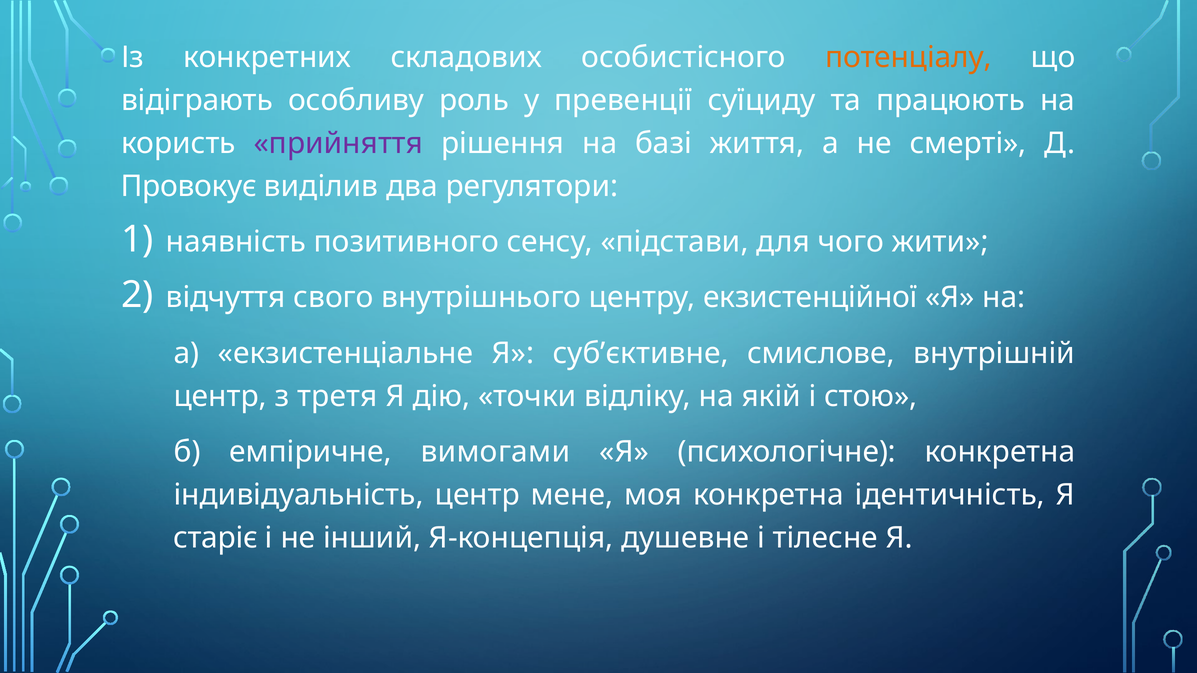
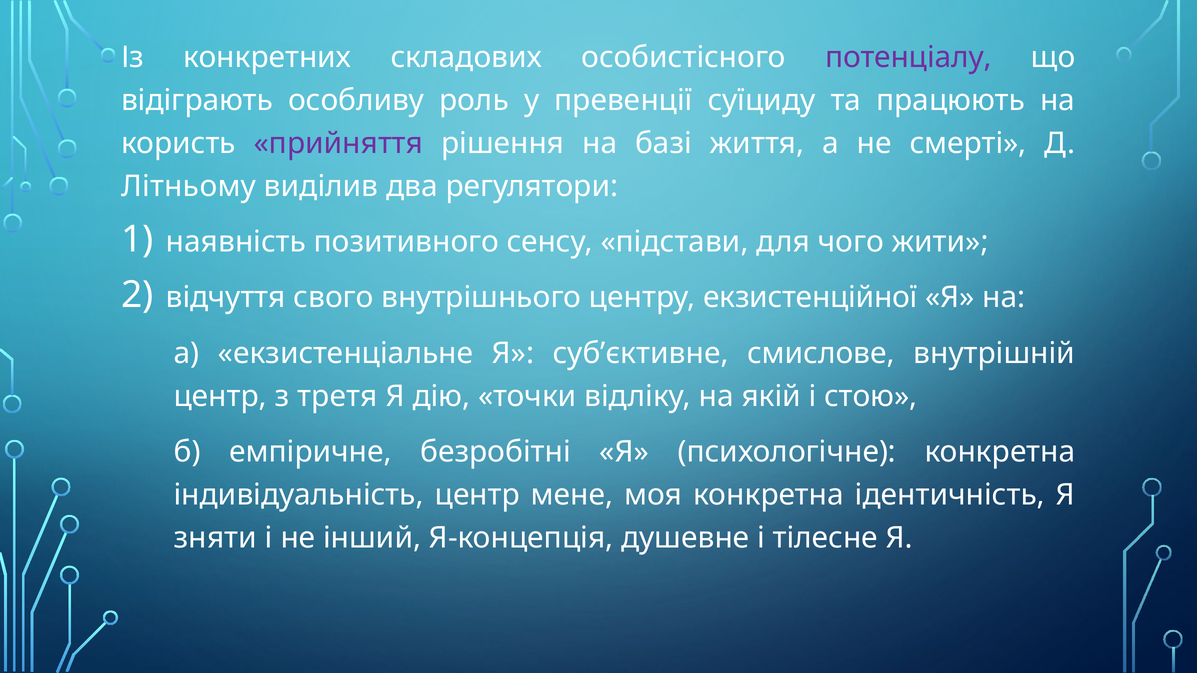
потенціалу colour: orange -> purple
Провокує: Провокує -> Літньому
вимогами: вимогами -> безробітні
старіє: старіє -> зняти
